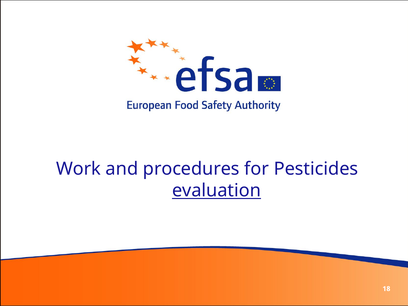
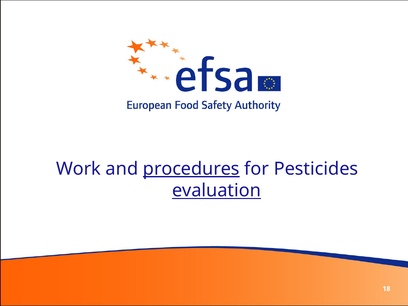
procedures underline: none -> present
